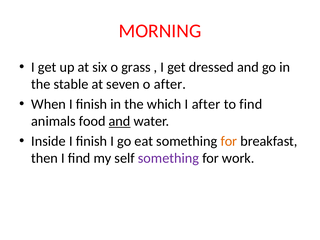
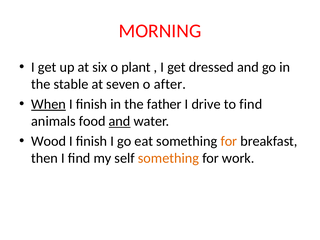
grass: grass -> plant
When underline: none -> present
which: which -> father
I after: after -> drive
Inside: Inside -> Wood
something at (168, 158) colour: purple -> orange
